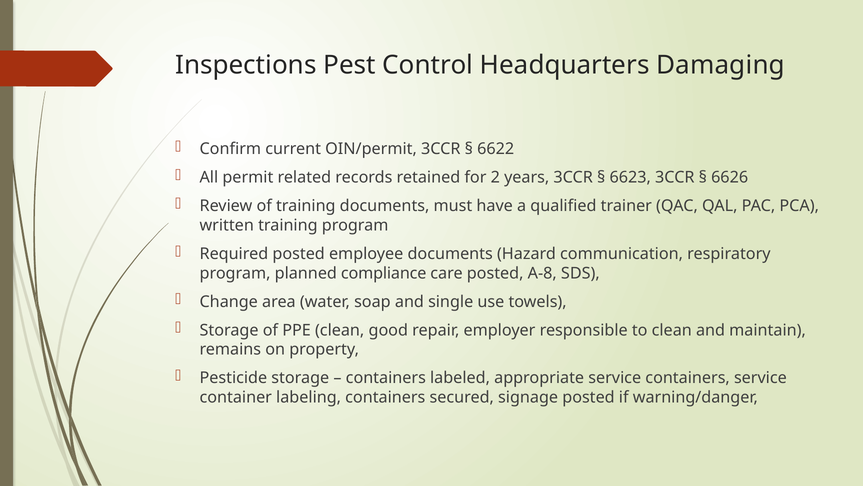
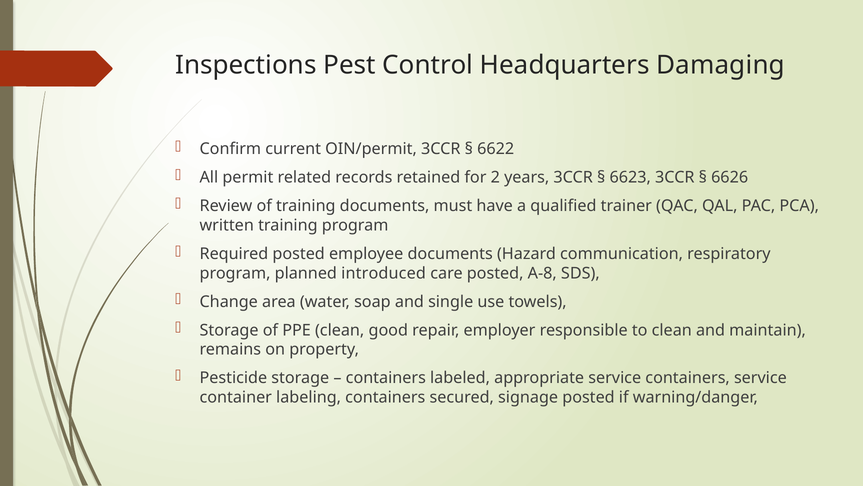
compliance: compliance -> introduced
